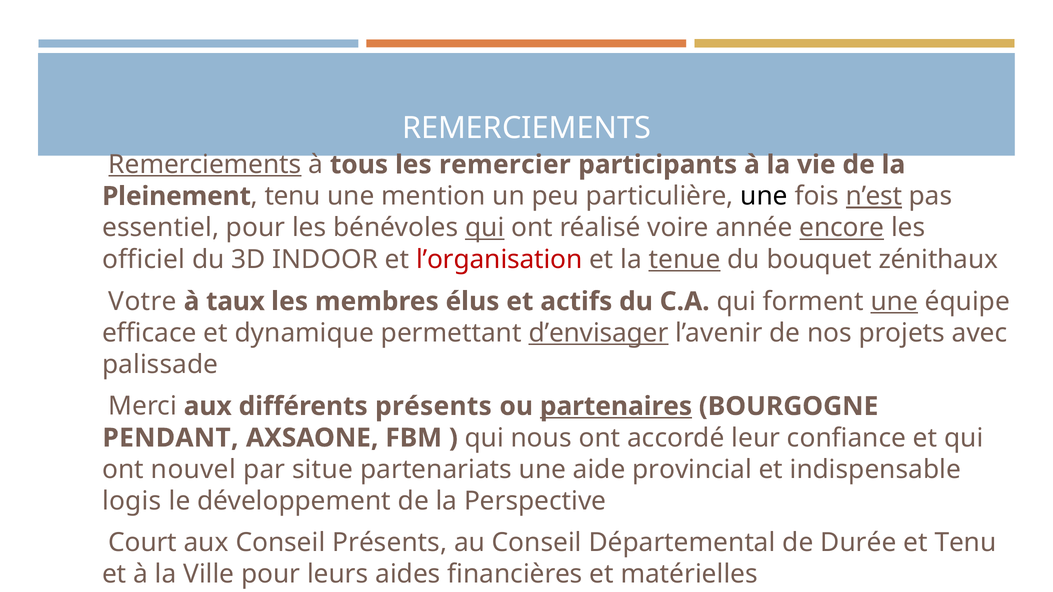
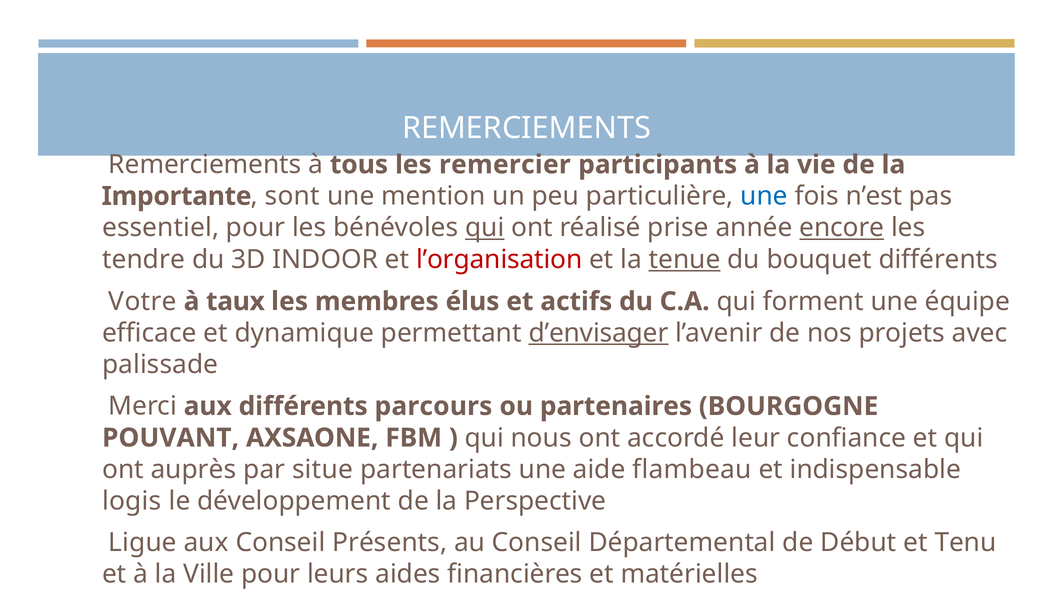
Remerciements at (205, 165) underline: present -> none
Pleinement: Pleinement -> Importante
tenu at (293, 196): tenu -> sont
une at (764, 196) colour: black -> blue
n’est underline: present -> none
voire: voire -> prise
officiel: officiel -> tendre
bouquet zénithaux: zénithaux -> différents
une at (894, 302) underline: present -> none
différents présents: présents -> parcours
partenaires underline: present -> none
PENDANT: PENDANT -> POUVANT
nouvel: nouvel -> auprès
provincial: provincial -> flambeau
Court: Court -> Ligue
Durée: Durée -> Début
